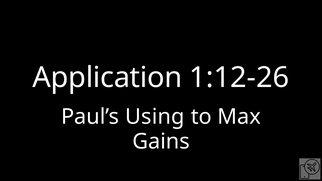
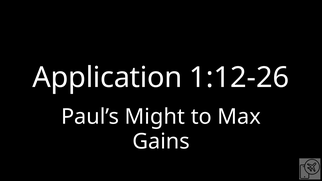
Using: Using -> Might
